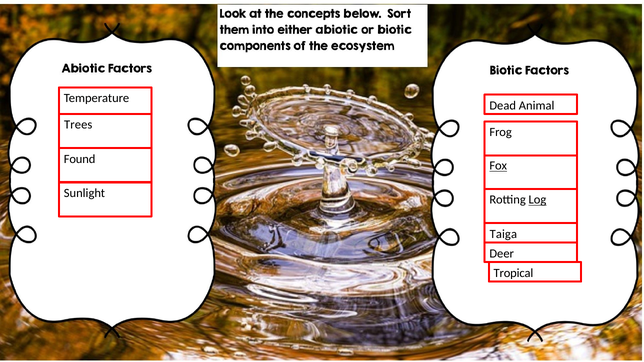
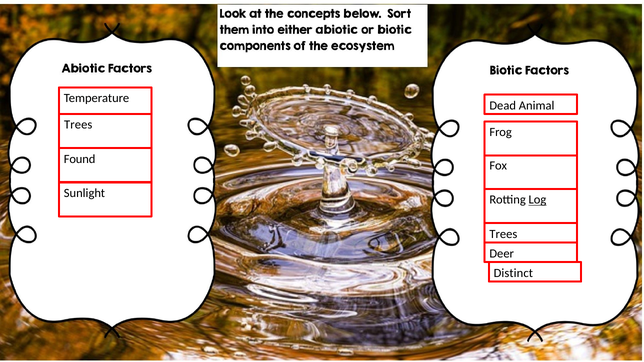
Fox underline: present -> none
Taiga at (503, 234): Taiga -> Trees
Tropical: Tropical -> Distinct
